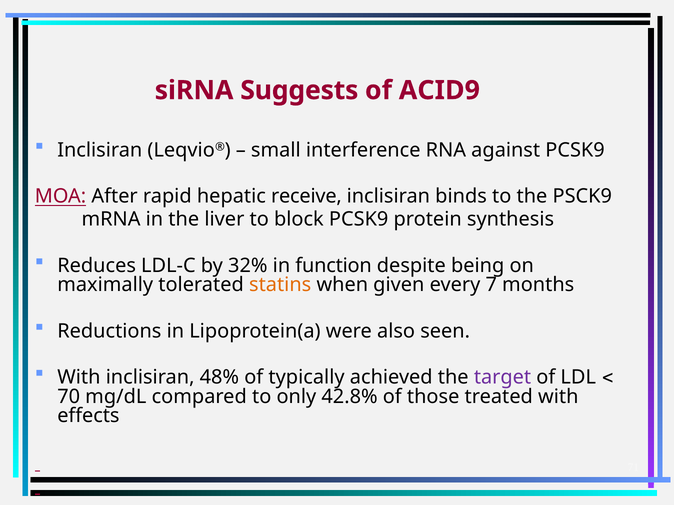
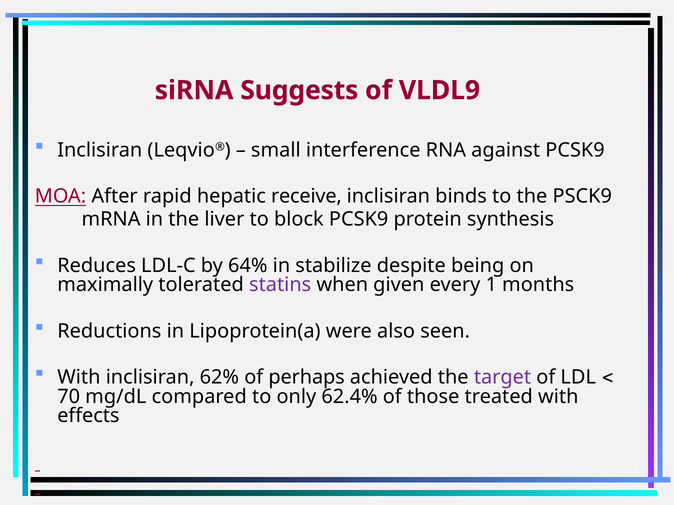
ACID9: ACID9 -> VLDL9
32%: 32% -> 64%
function: function -> stabilize
statins colour: orange -> purple
7: 7 -> 1
48%: 48% -> 62%
typically: typically -> perhaps
42.8%: 42.8% -> 62.4%
